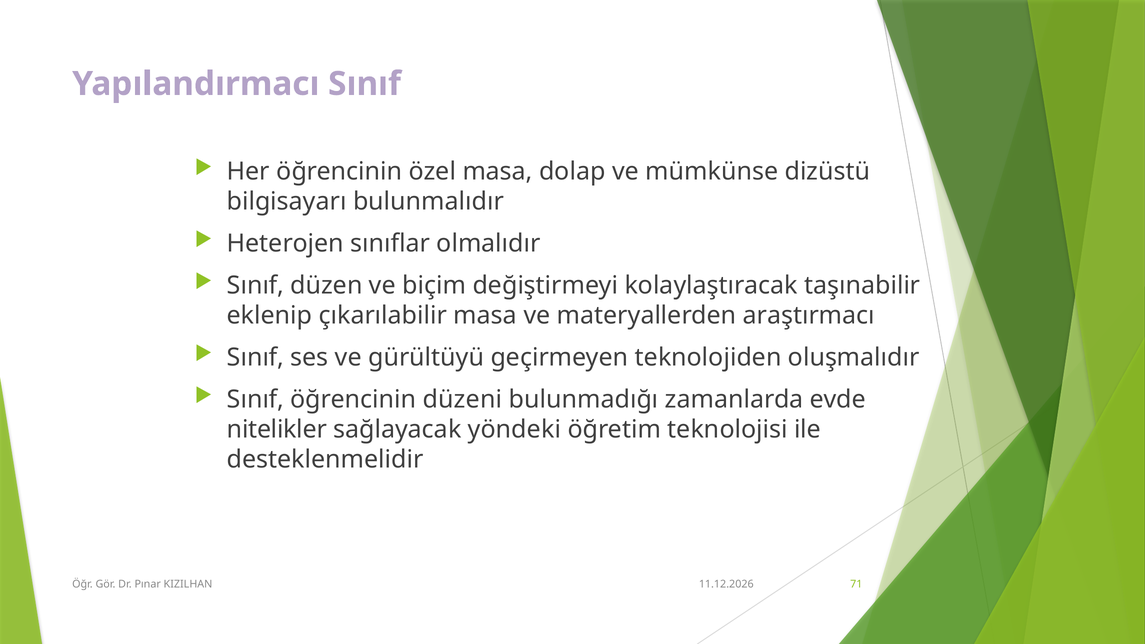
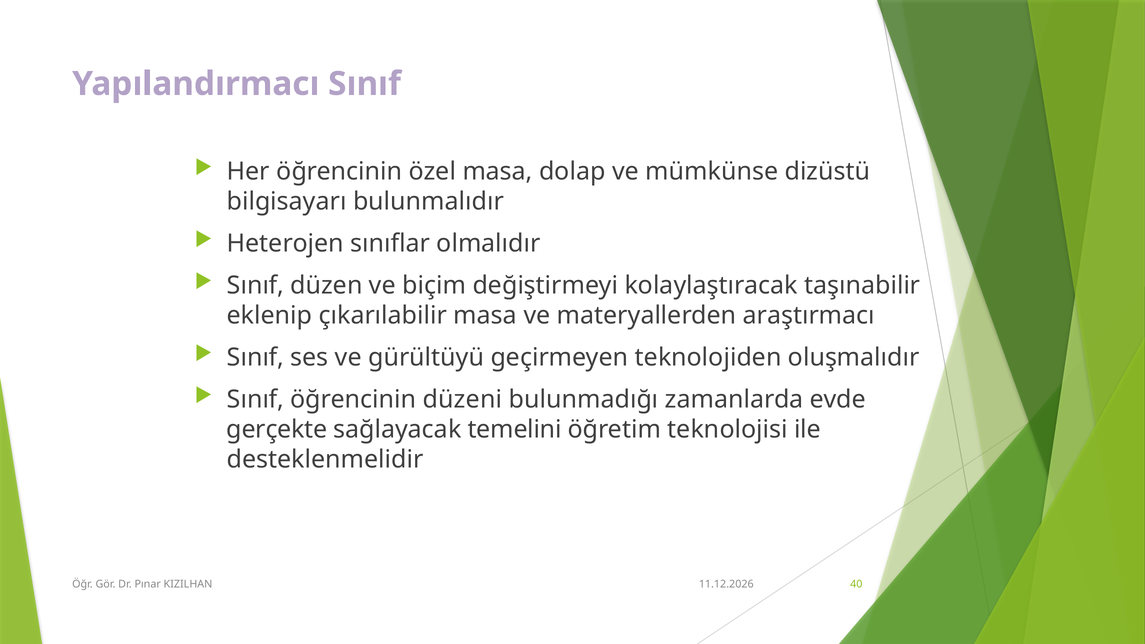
nitelikler: nitelikler -> gerçekte
yöndeki: yöndeki -> temelini
71: 71 -> 40
